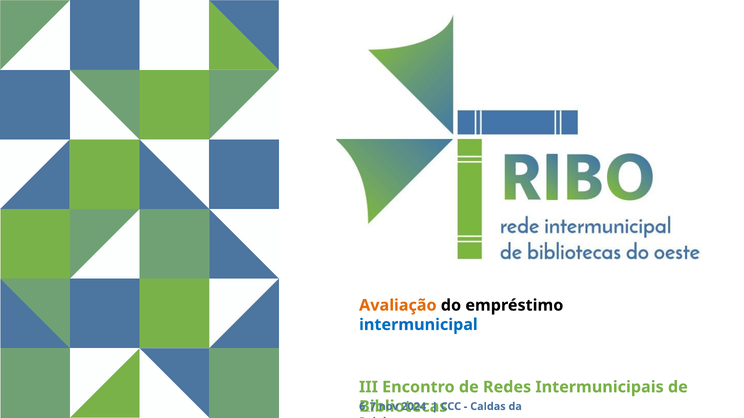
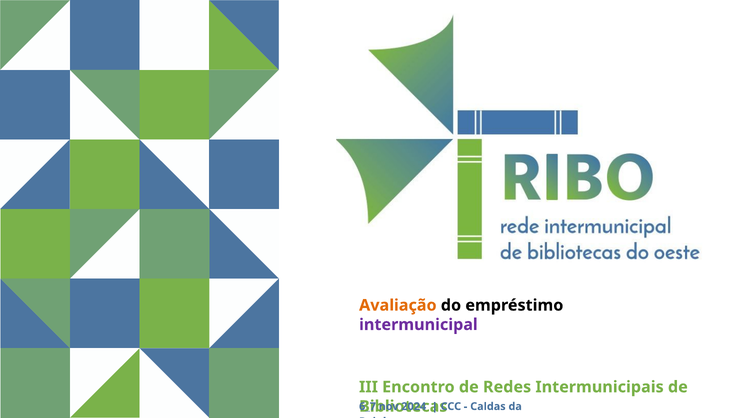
intermunicipal colour: blue -> purple
